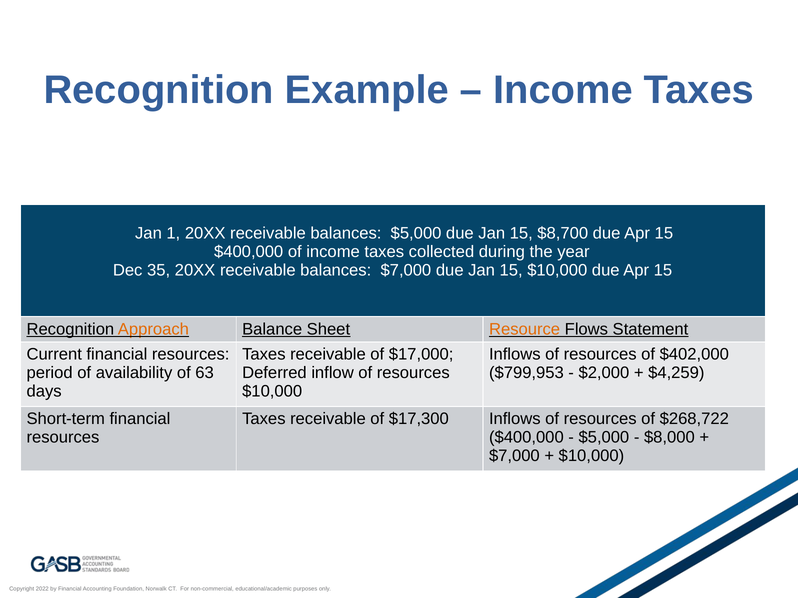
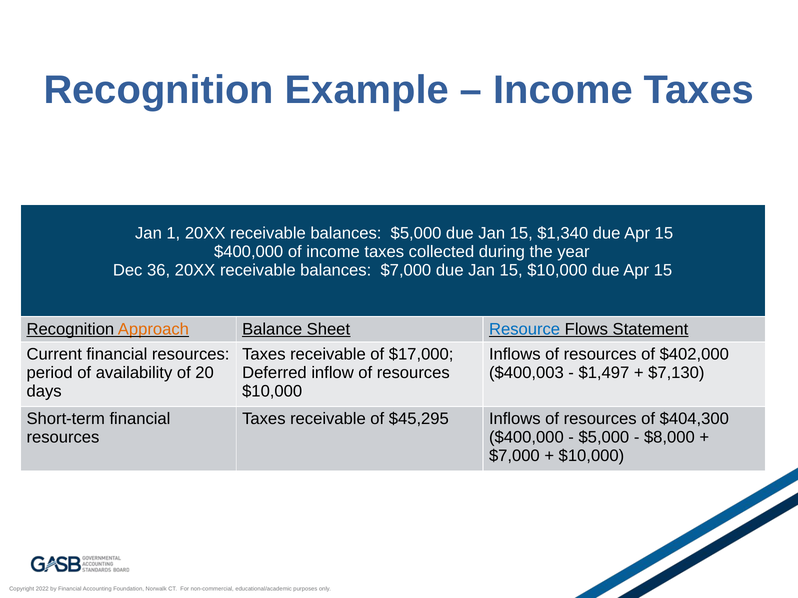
$8,700: $8,700 -> $1,340
35: 35 -> 36
Resource colour: orange -> blue
63: 63 -> 20
$799,953: $799,953 -> $400,003
$2,000: $2,000 -> $1,497
$4,259: $4,259 -> $7,130
$17,300: $17,300 -> $45,295
$268,722: $268,722 -> $404,300
